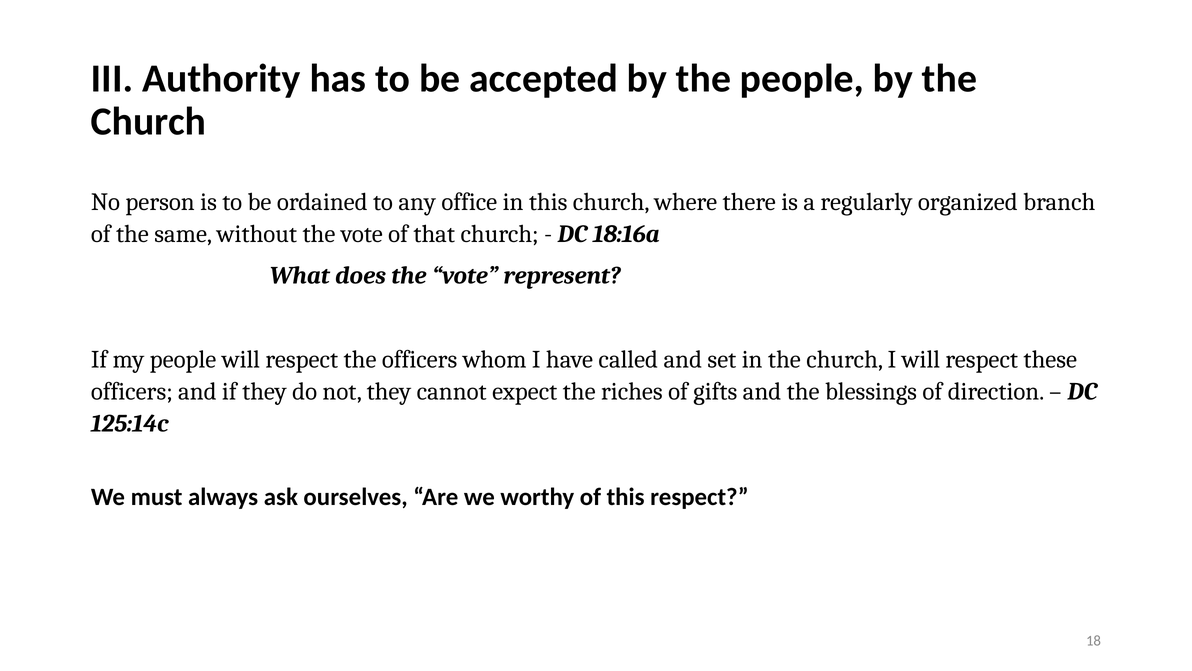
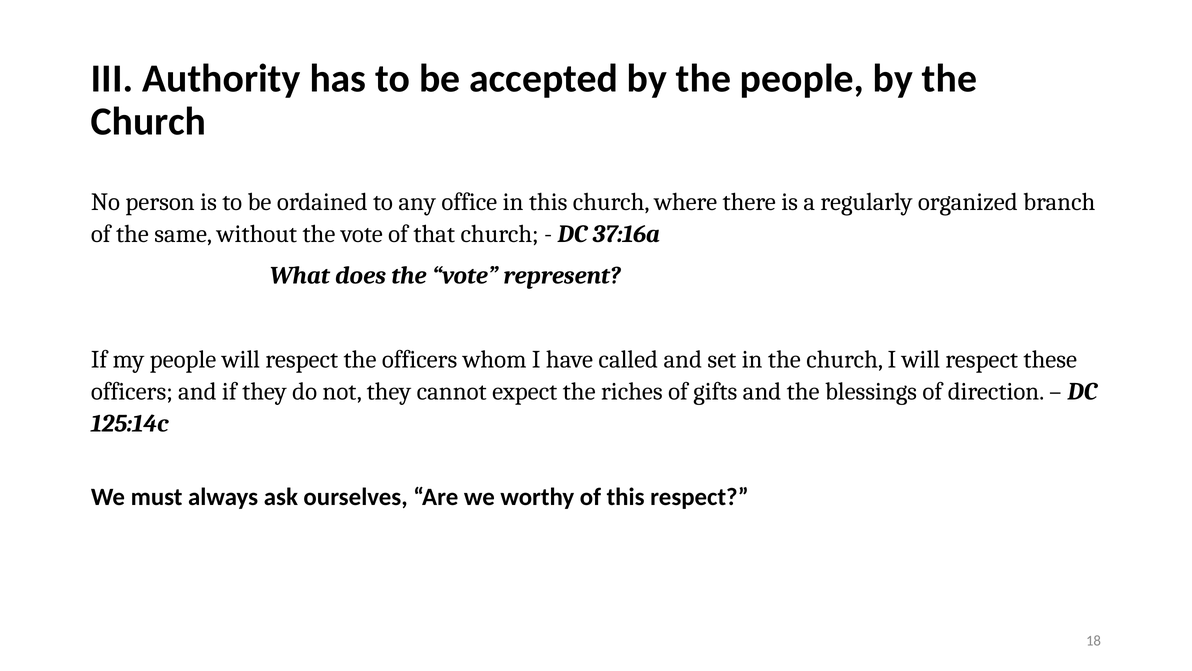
18:16a: 18:16a -> 37:16a
